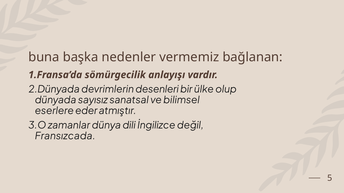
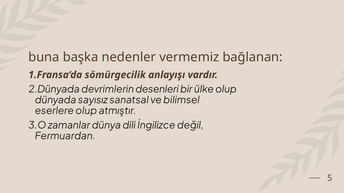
eserlere eder: eder -> olup
Fransızcada: Fransızcada -> Fermuardan
